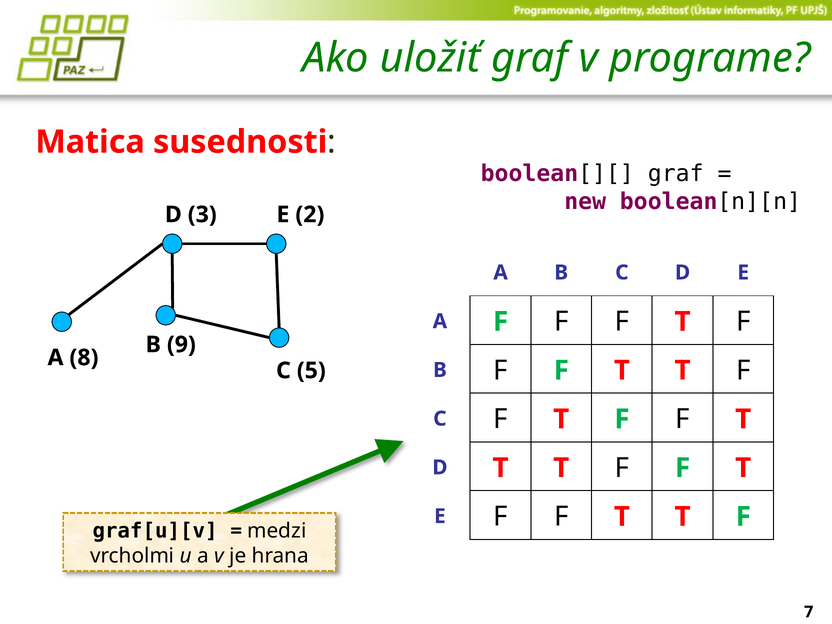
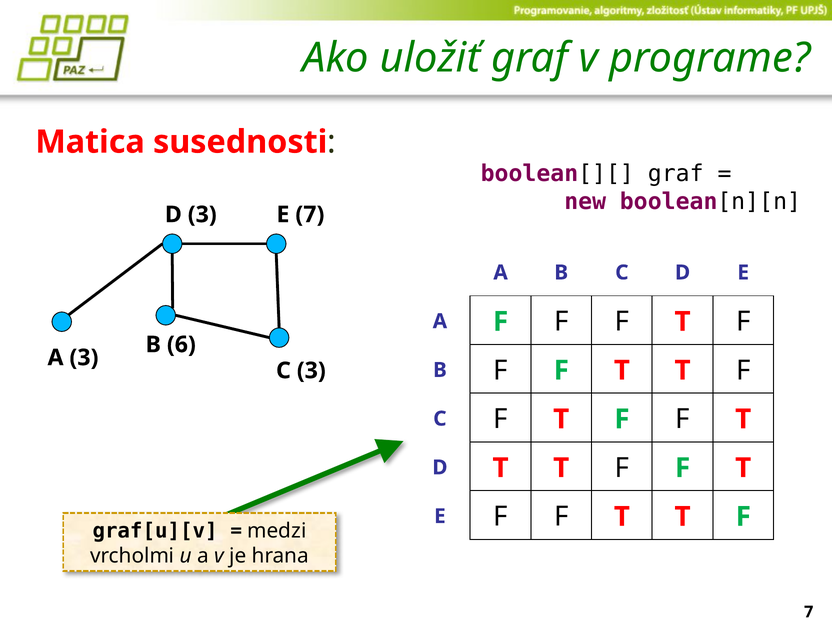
E 2: 2 -> 7
9: 9 -> 6
A 8: 8 -> 3
C 5: 5 -> 3
